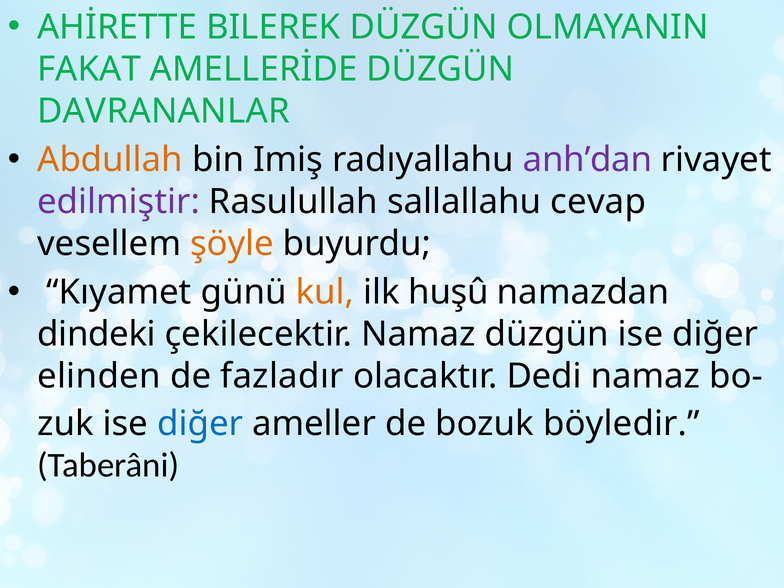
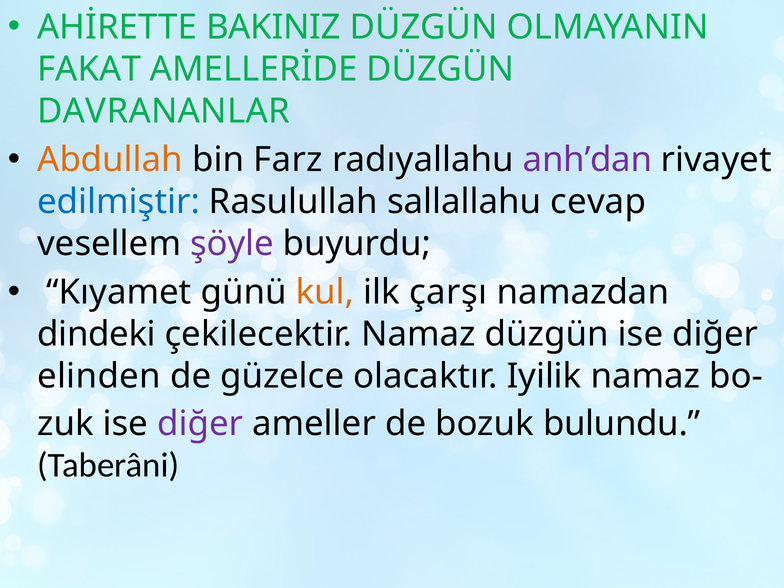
BILEREK: BILEREK -> BAKINIZ
Imiş: Imiş -> Farz
edilmiştir colour: purple -> blue
şöyle colour: orange -> purple
huşû: huşû -> çarşı
fazladır: fazladır -> güzelce
Dedi: Dedi -> Iyilik
diğer at (200, 424) colour: blue -> purple
böyledir: böyledir -> bulundu
